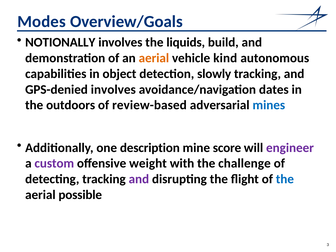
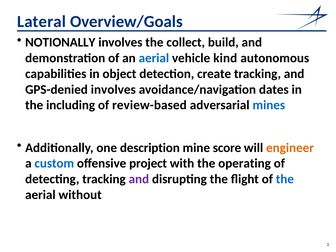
Modes: Modes -> Lateral
liquids: liquids -> collect
aerial at (154, 58) colour: orange -> blue
slowly: slowly -> create
outdoors: outdoors -> including
engineer colour: purple -> orange
custom colour: purple -> blue
weight: weight -> project
challenge: challenge -> operating
possible: possible -> without
